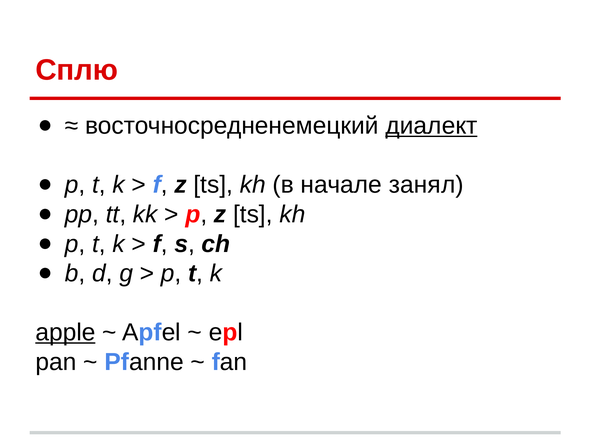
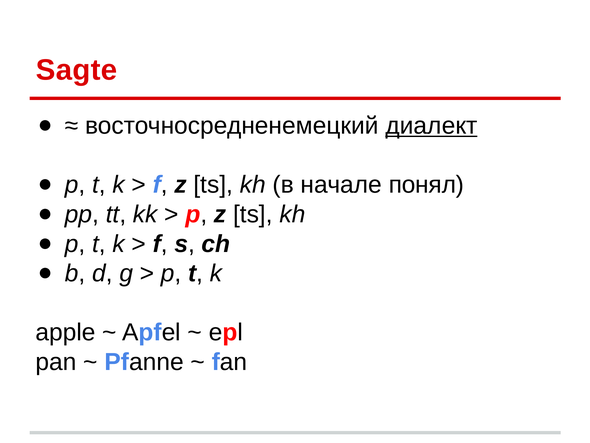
Сплю: Сплю -> Sagte
занял: занял -> понял
apple underline: present -> none
